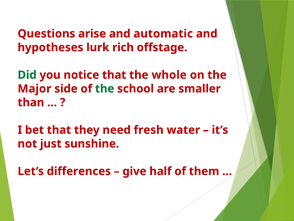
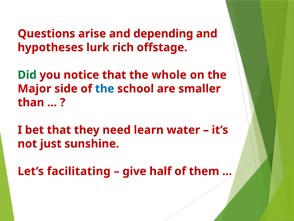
automatic: automatic -> depending
the at (105, 89) colour: green -> blue
fresh: fresh -> learn
differences: differences -> facilitating
